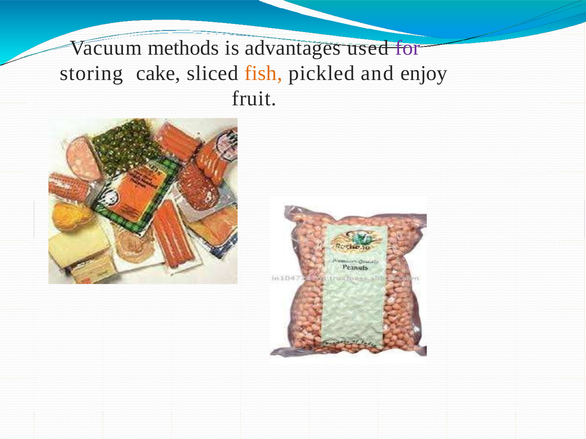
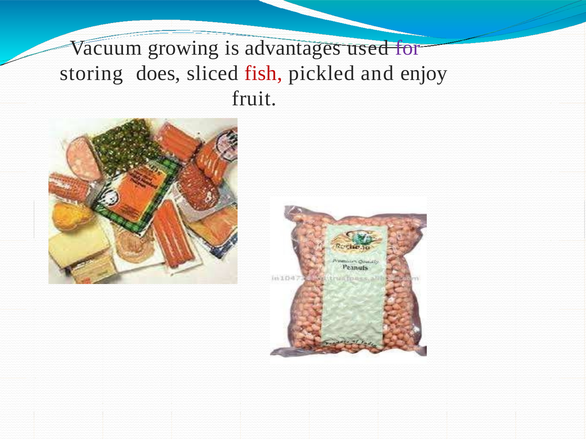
methods: methods -> growing
cake: cake -> does
fish colour: orange -> red
